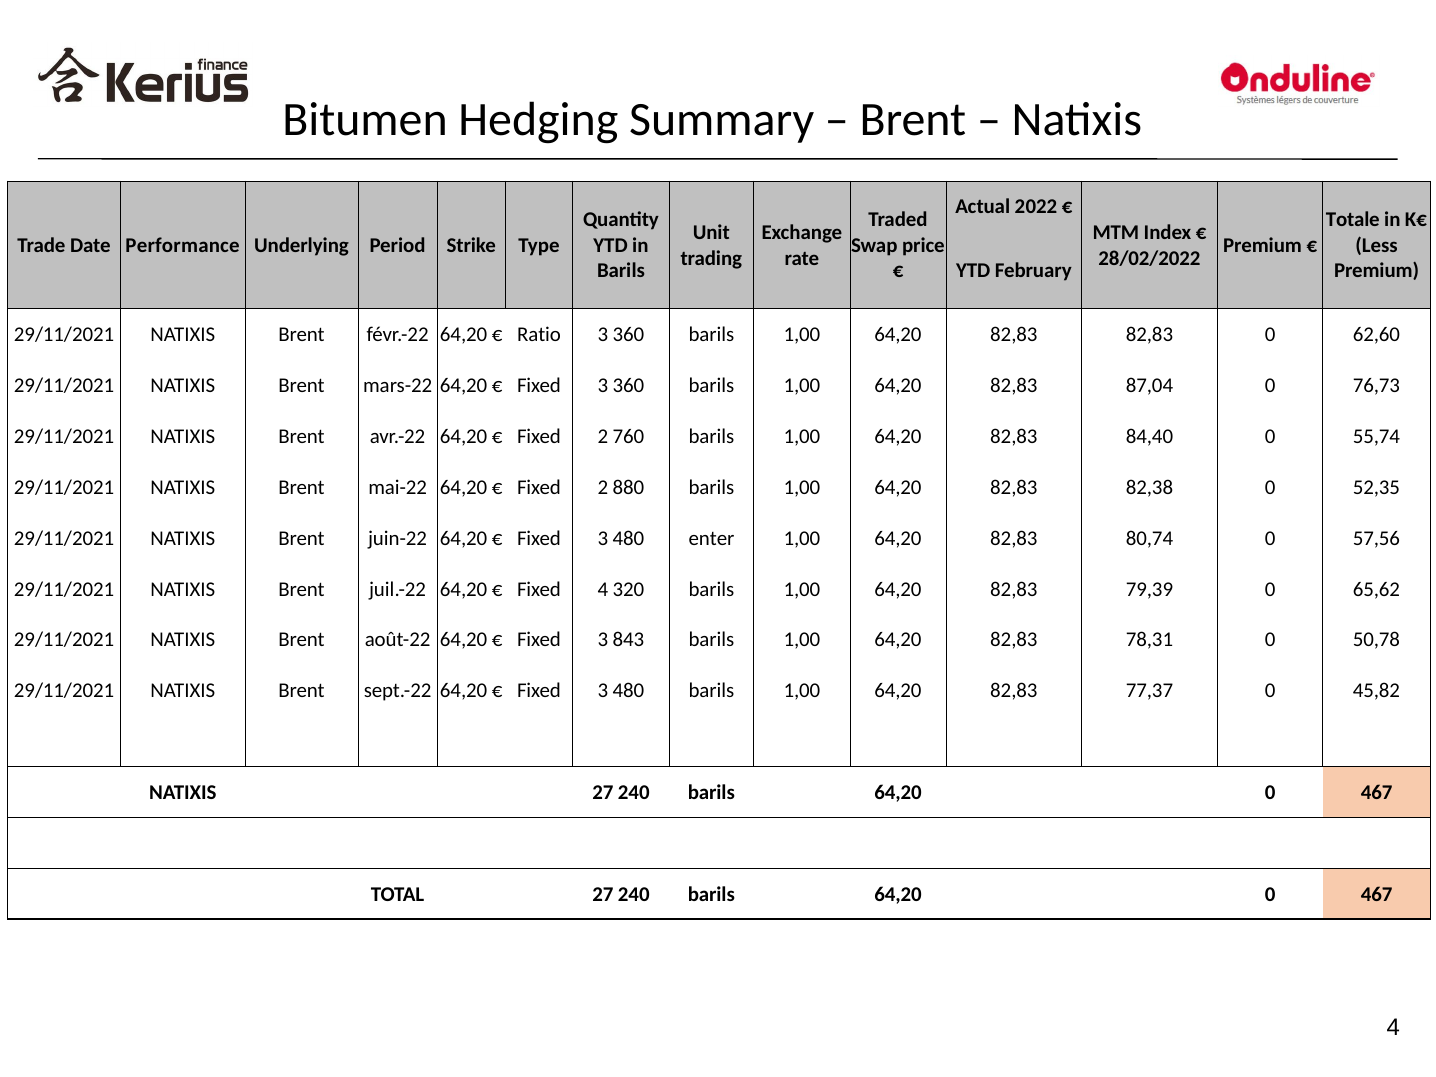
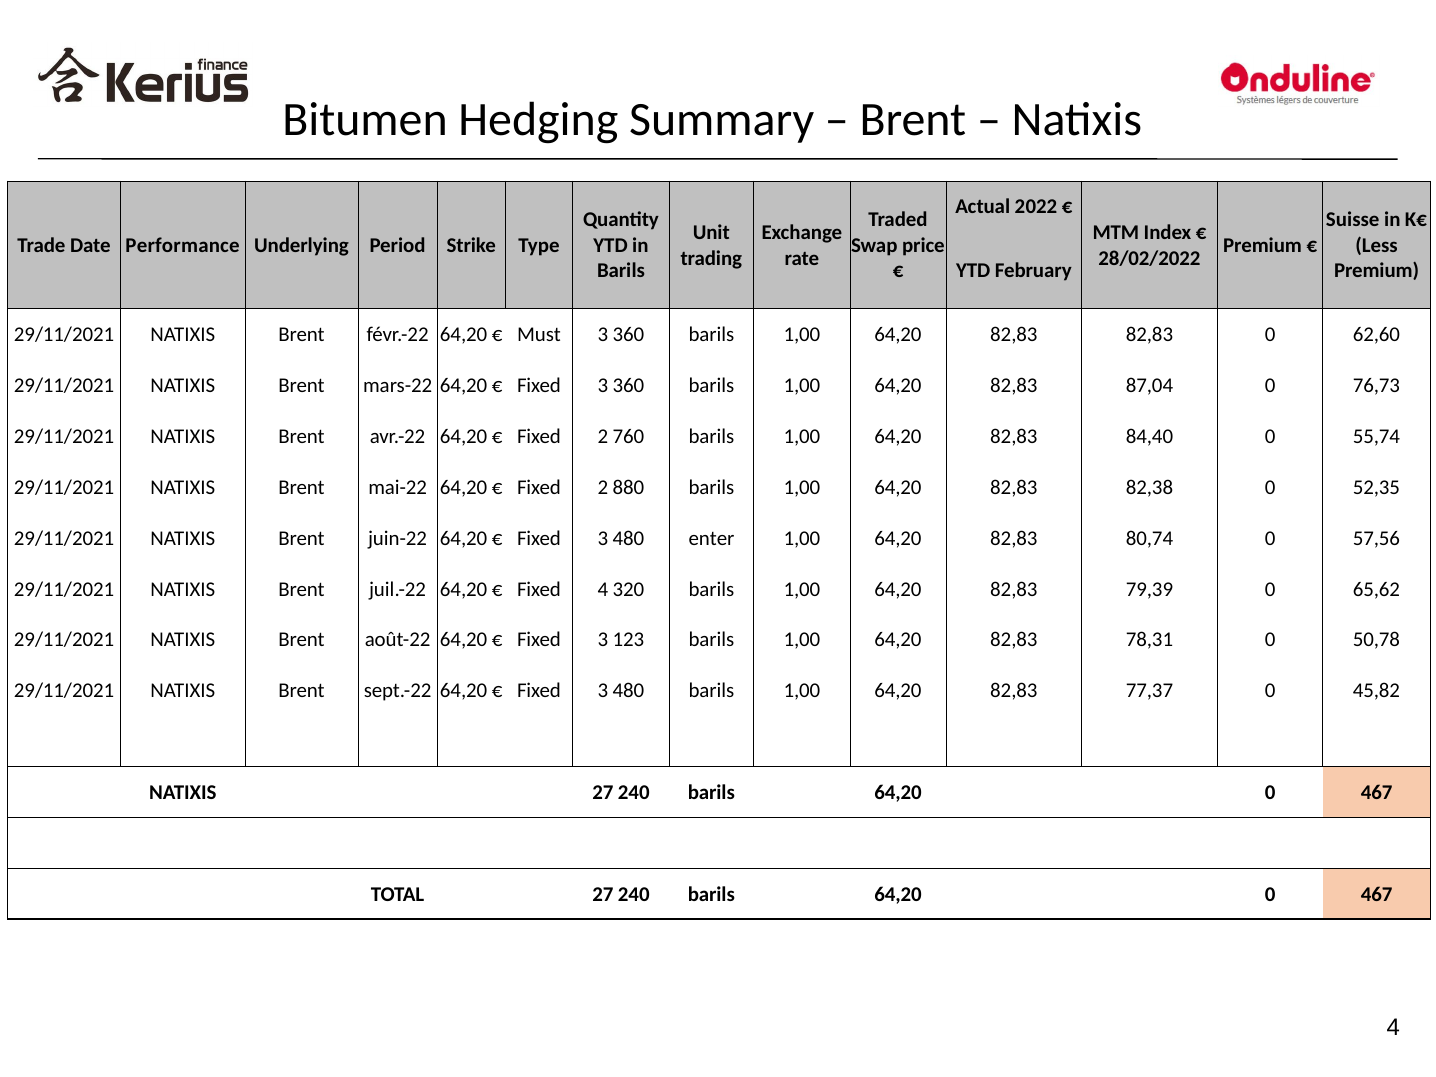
Totale: Totale -> Suisse
Ratio: Ratio -> Must
843: 843 -> 123
